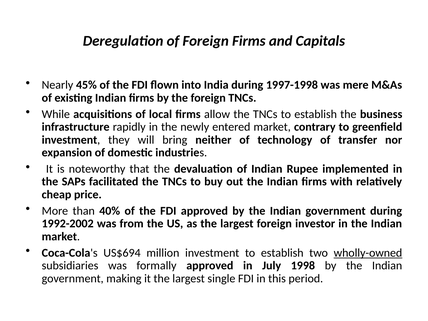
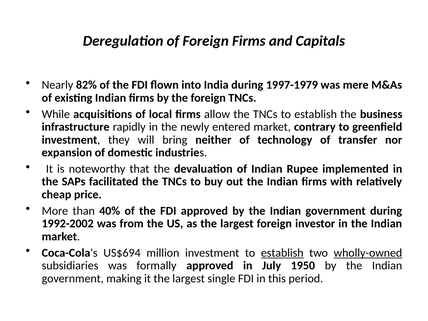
45%: 45% -> 82%
1997-1998: 1997-1998 -> 1997-1979
establish at (282, 253) underline: none -> present
1998: 1998 -> 1950
